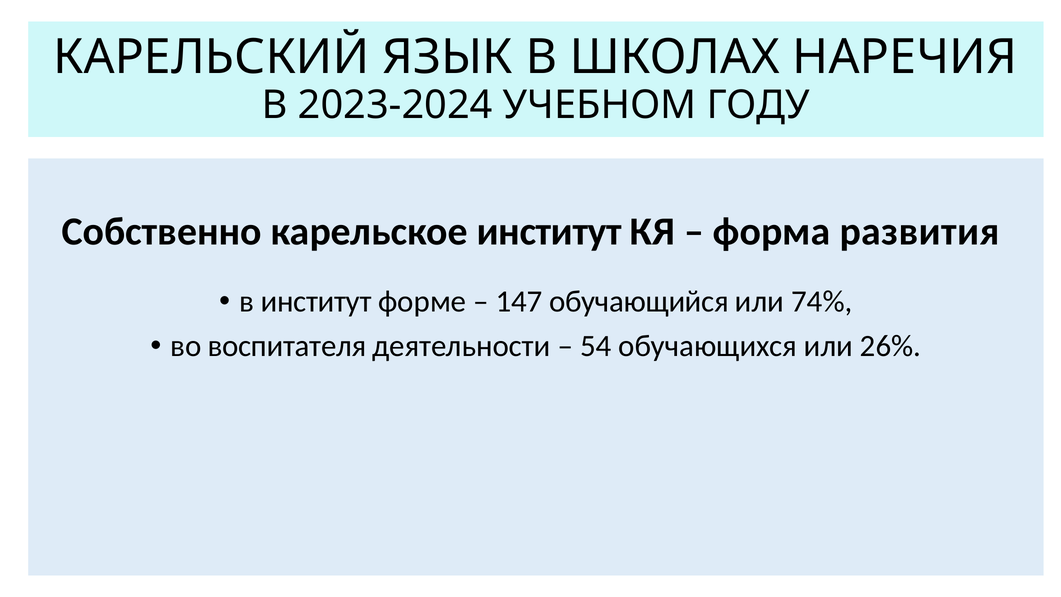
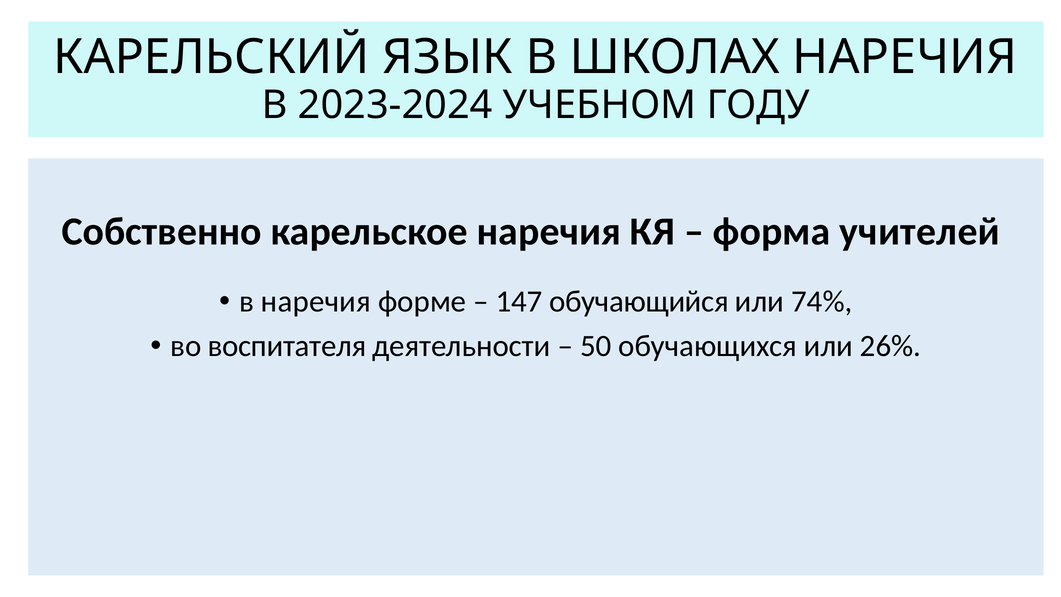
карельское институт: институт -> наречия
развития: развития -> учителей
в институт: институт -> наречия
54: 54 -> 50
